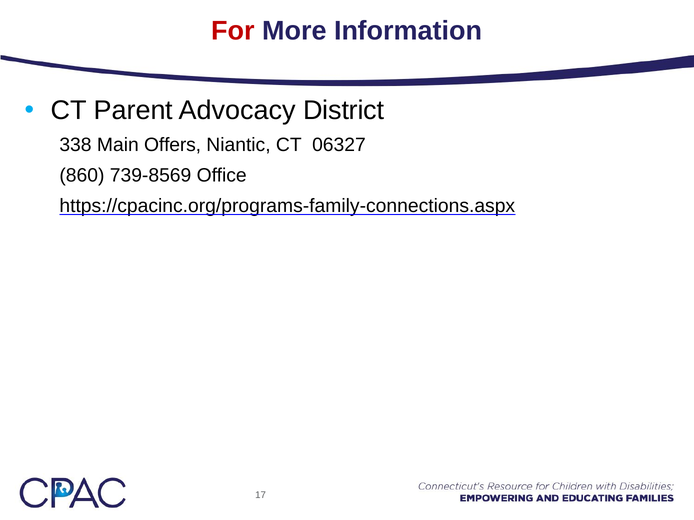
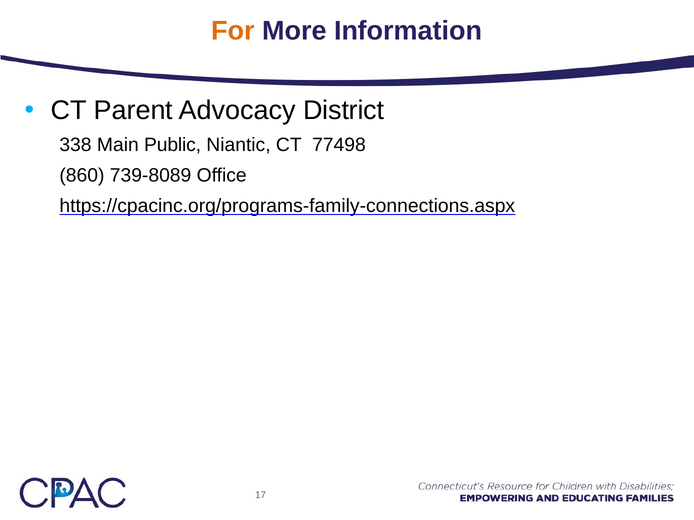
For colour: red -> orange
Offers: Offers -> Public
06327: 06327 -> 77498
739-8569: 739-8569 -> 739-8089
